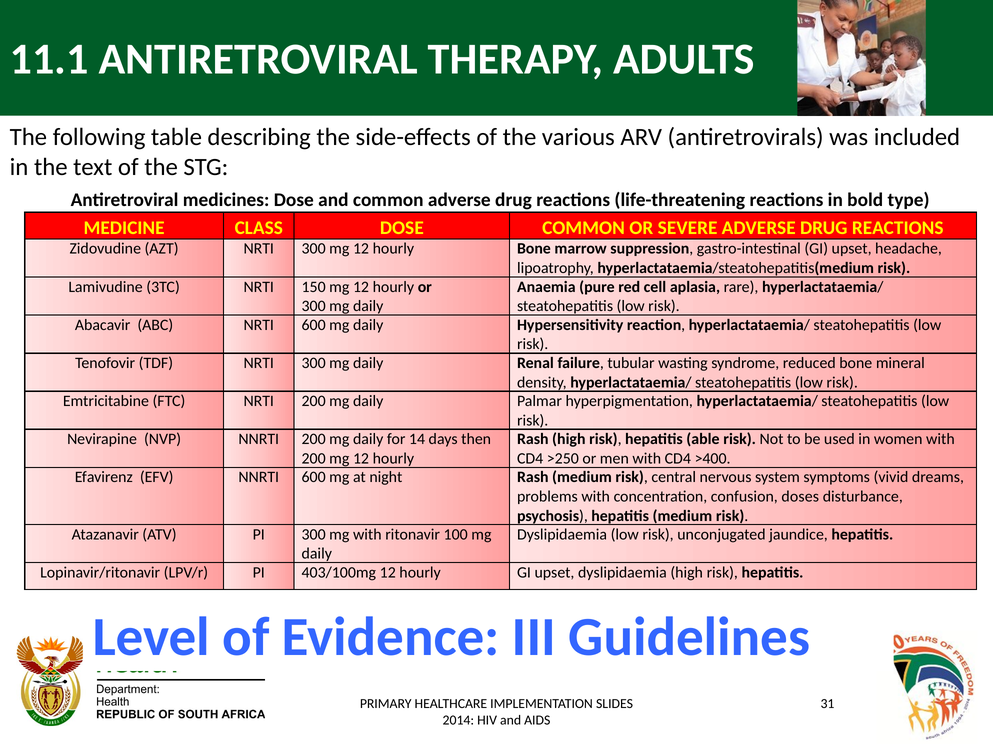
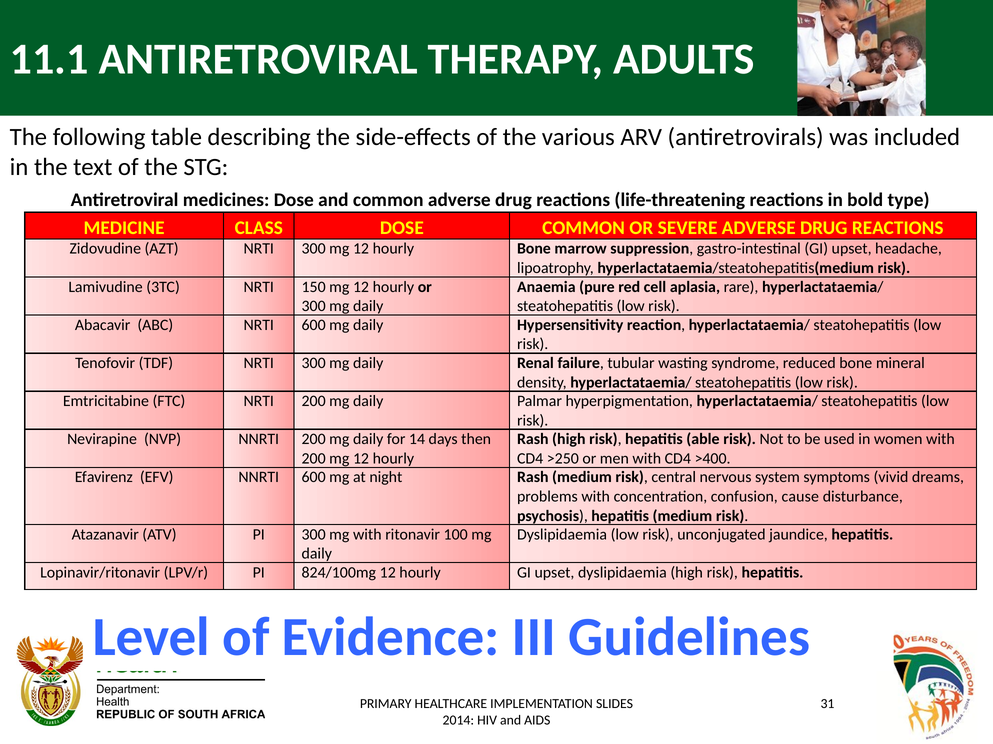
doses: doses -> cause
403/100mg: 403/100mg -> 824/100mg
